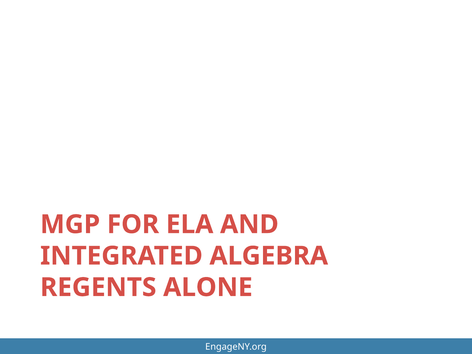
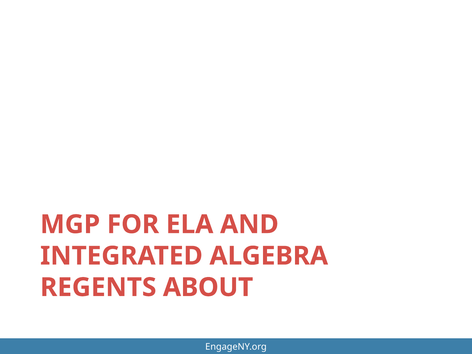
ALONE: ALONE -> ABOUT
